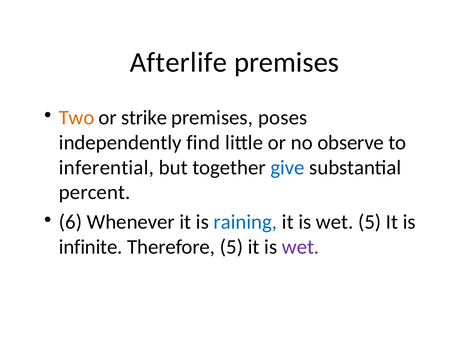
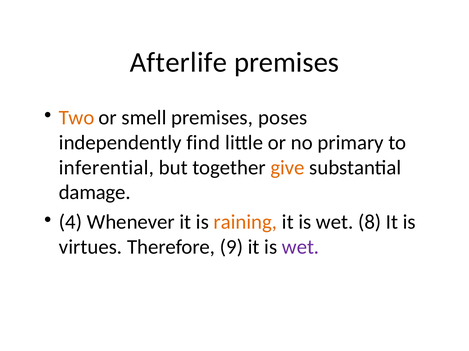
strike: strike -> smell
observe: observe -> primary
give colour: blue -> orange
percent: percent -> damage
6: 6 -> 4
raining colour: blue -> orange
wet 5: 5 -> 8
infinite: infinite -> virtues
Therefore 5: 5 -> 9
